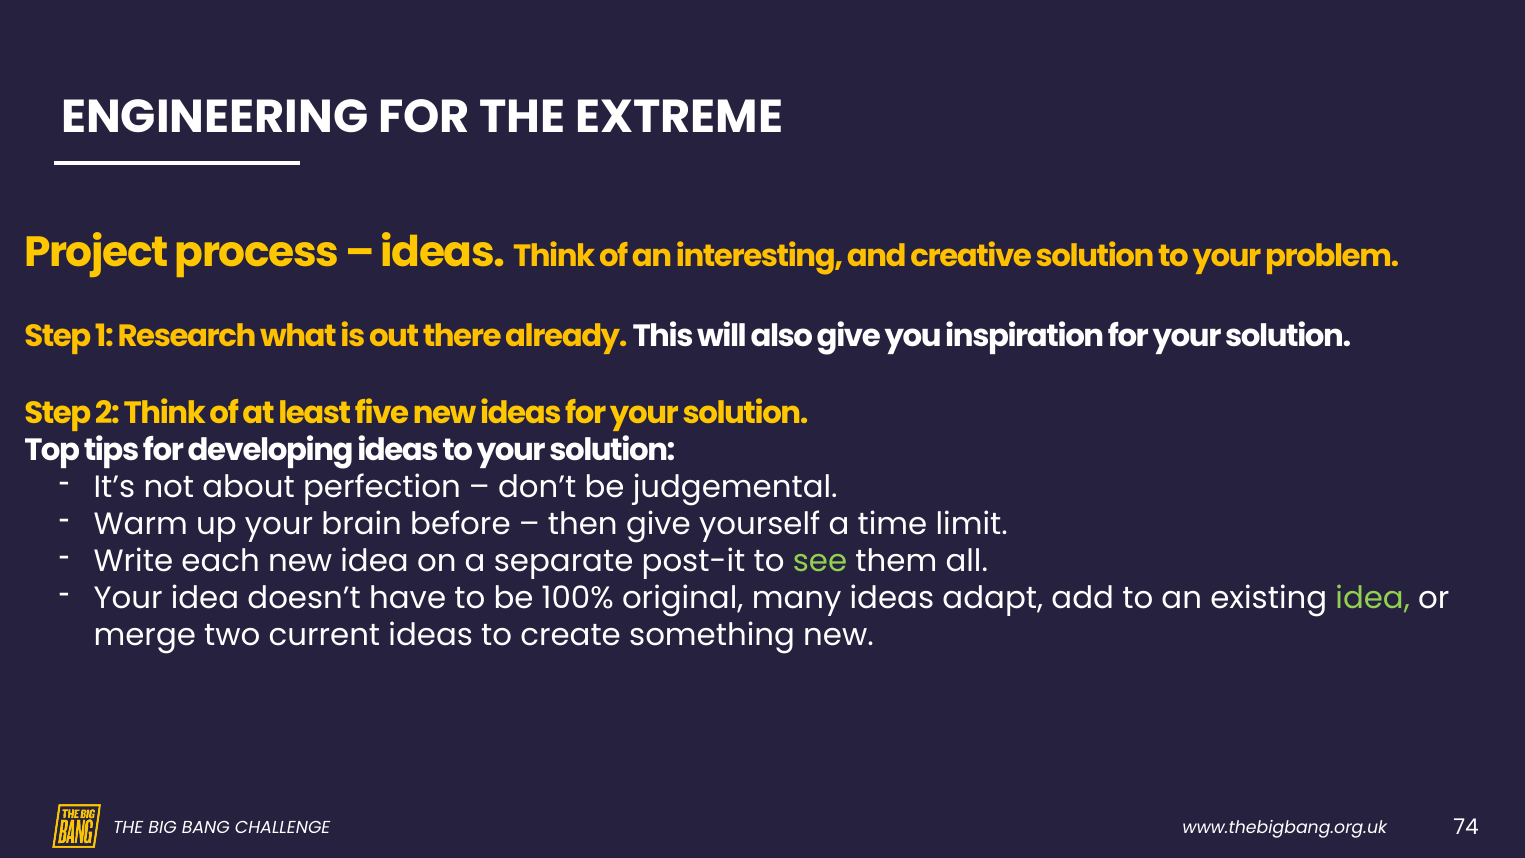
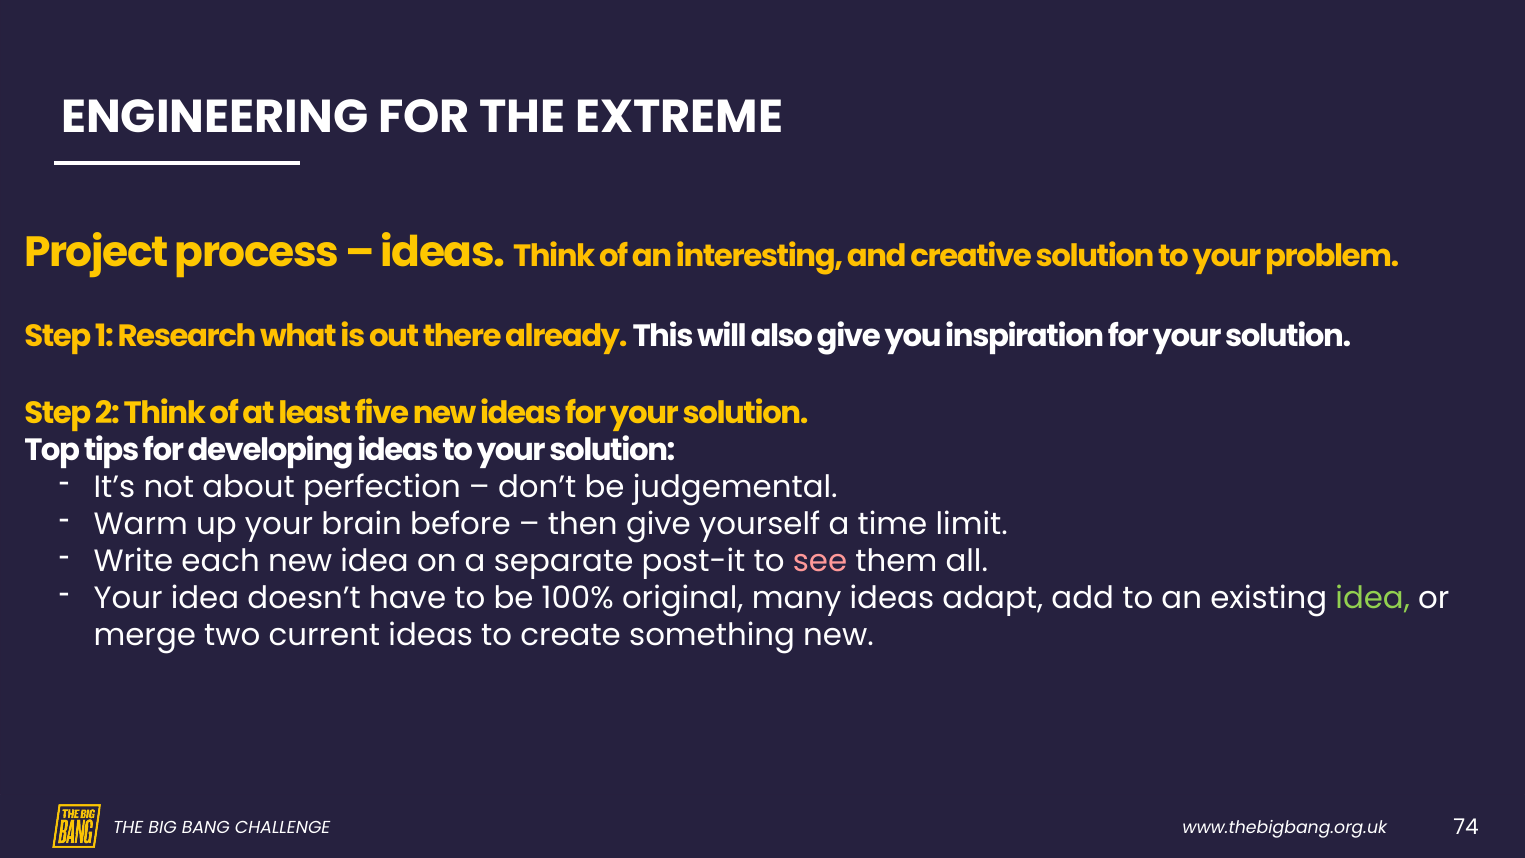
see colour: light green -> pink
